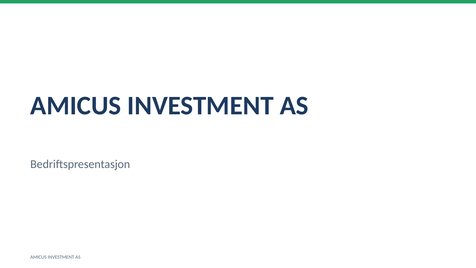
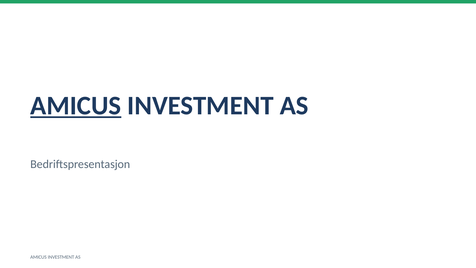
AMICUS at (76, 106) underline: none -> present
